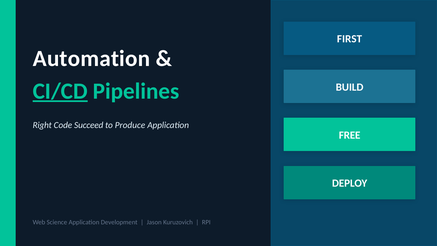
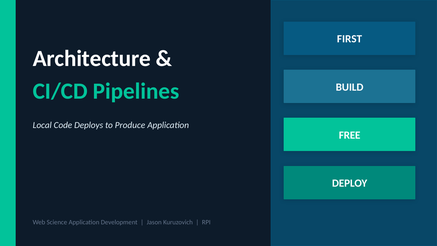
Automation: Automation -> Architecture
CI/CD underline: present -> none
Right: Right -> Local
Succeed: Succeed -> Deploys
